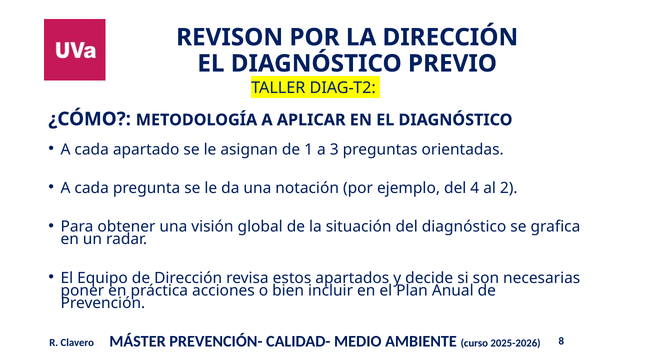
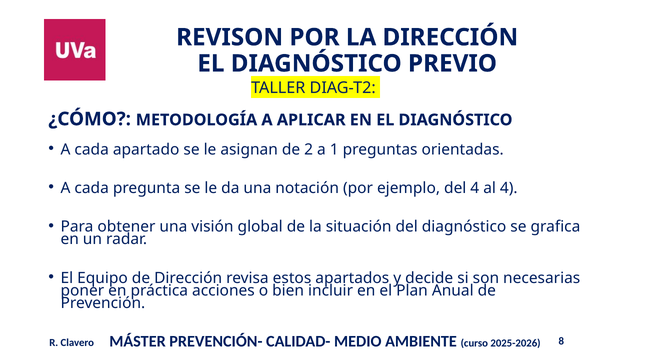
1: 1 -> 2
3: 3 -> 1
al 2: 2 -> 4
